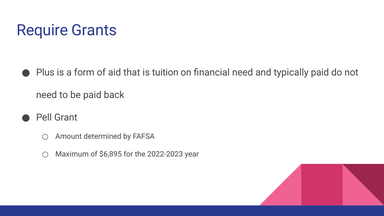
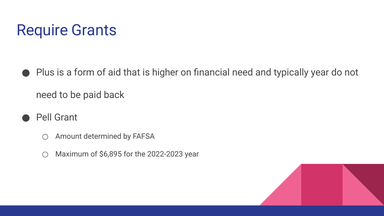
tuition: tuition -> higher
typically paid: paid -> year
